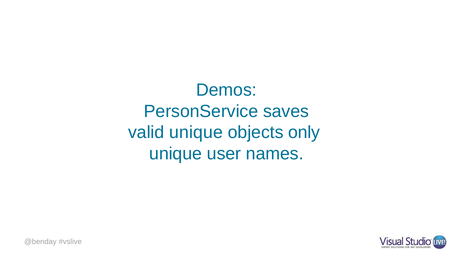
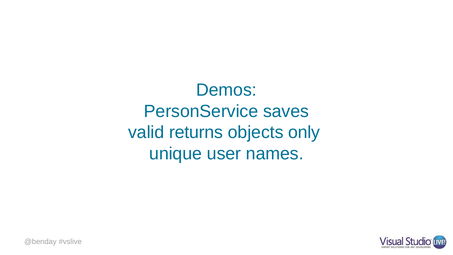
valid unique: unique -> returns
